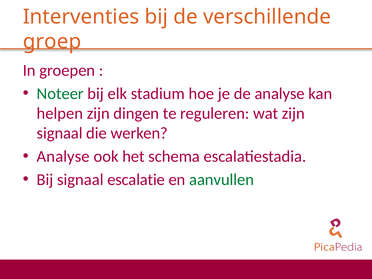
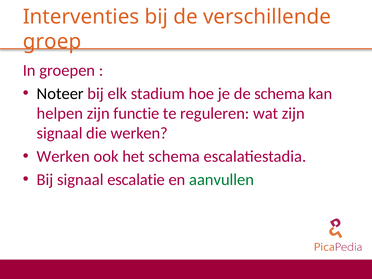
Noteer colour: green -> black
de analyse: analyse -> schema
dingen: dingen -> functie
Analyse at (63, 156): Analyse -> Werken
